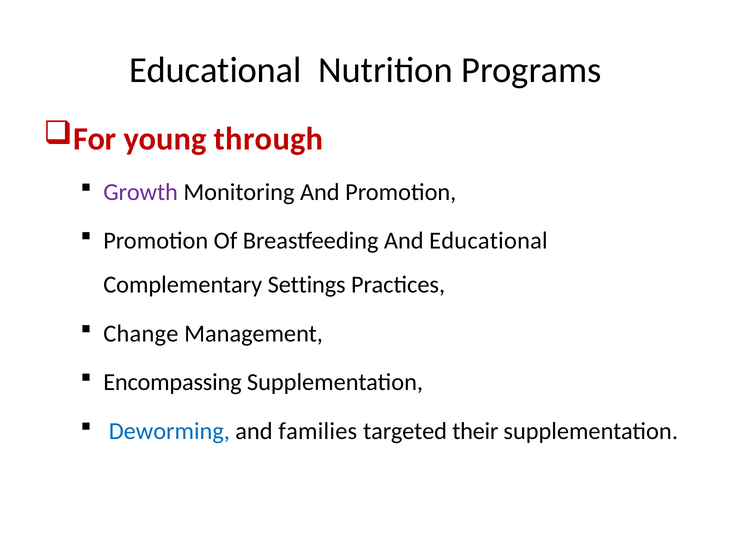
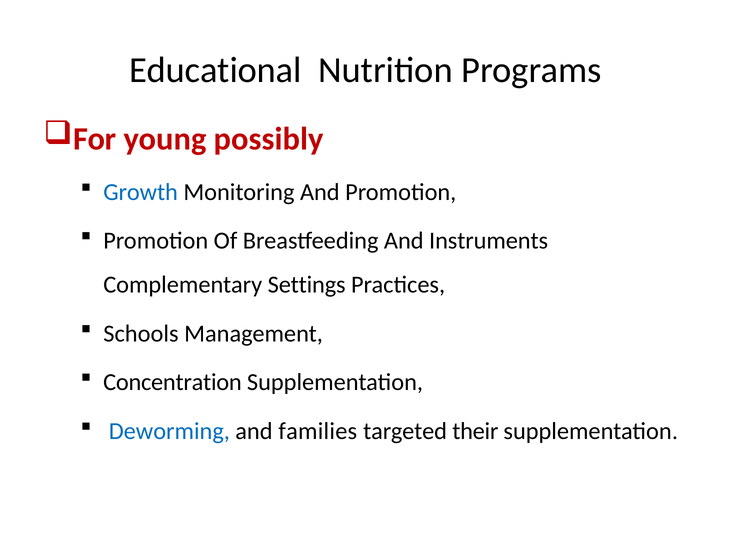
through: through -> possibly
Growth colour: purple -> blue
And Educational: Educational -> Instruments
Change: Change -> Schools
Encompassing: Encompassing -> Concentration
